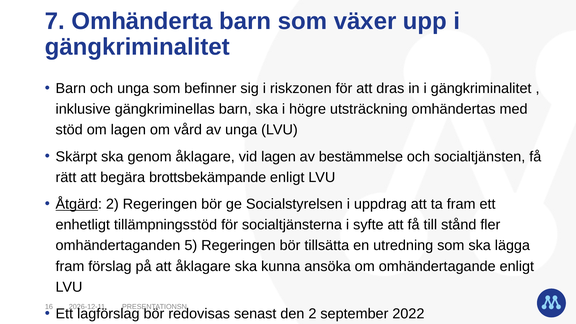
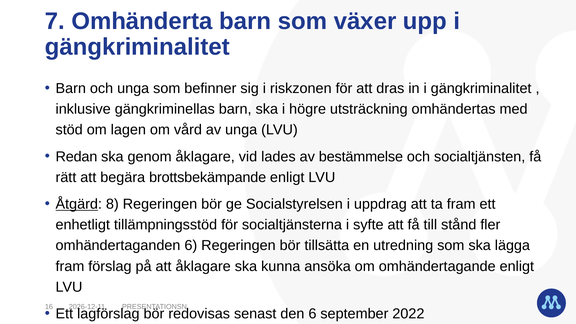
Skärpt: Skärpt -> Redan
vid lagen: lagen -> lades
Åtgärd 2: 2 -> 8
omhändertaganden 5: 5 -> 6
den 2: 2 -> 6
